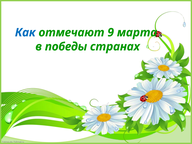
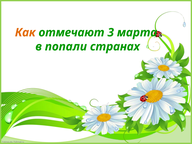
Как colour: blue -> orange
9: 9 -> 3
победы: победы -> попали
